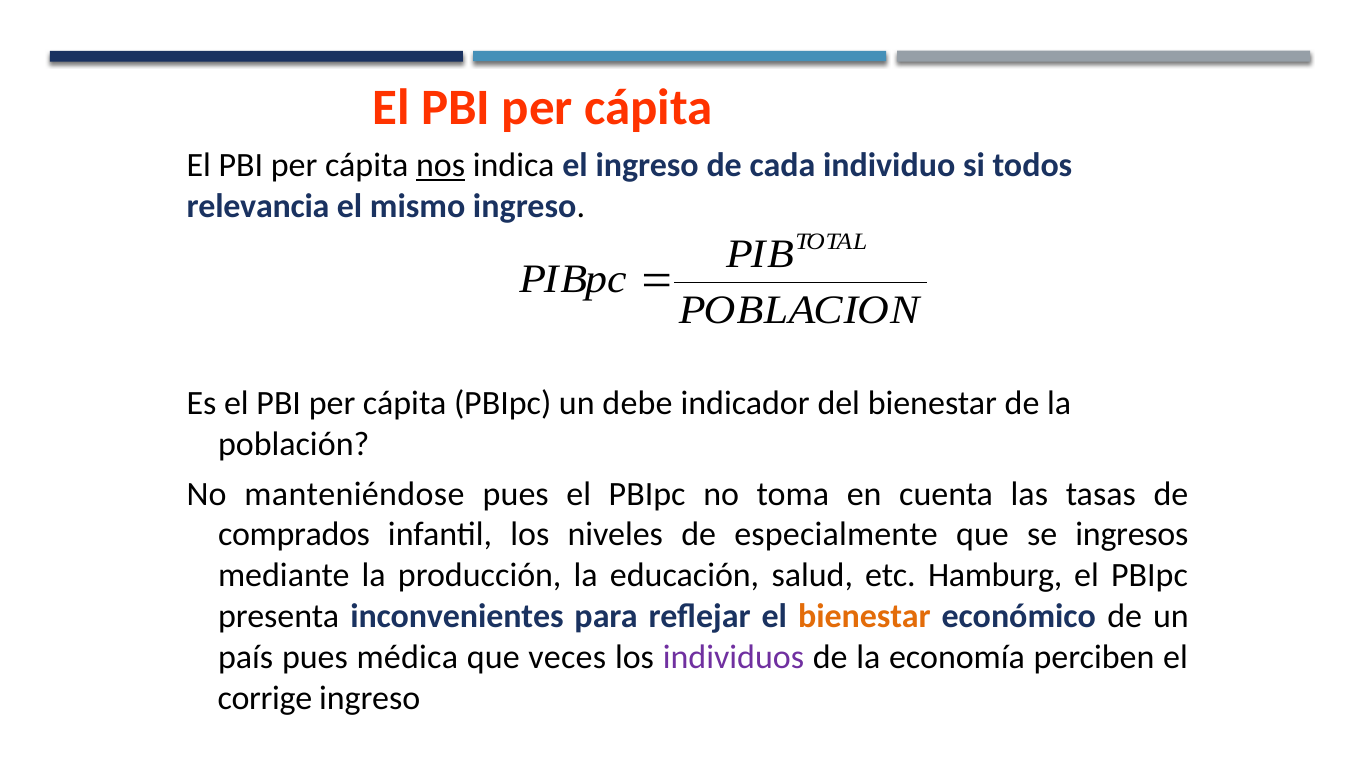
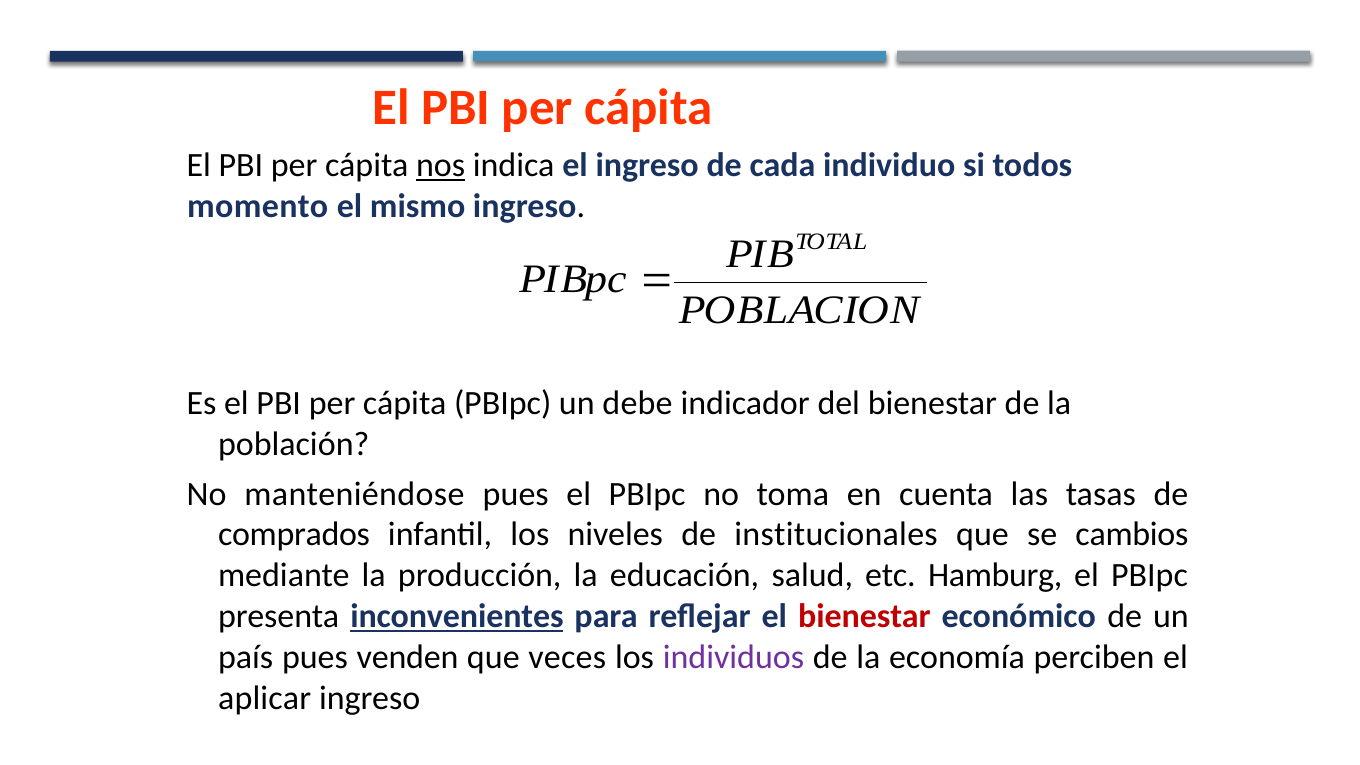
relevancia: relevancia -> momento
especialmente: especialmente -> institucionales
ingresos: ingresos -> cambios
inconvenientes underline: none -> present
bienestar at (864, 616) colour: orange -> red
médica: médica -> venden
corrige: corrige -> aplicar
